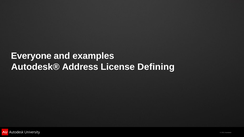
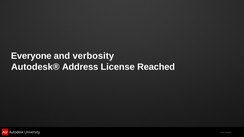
examples: examples -> verbosity
Defining: Defining -> Reached
